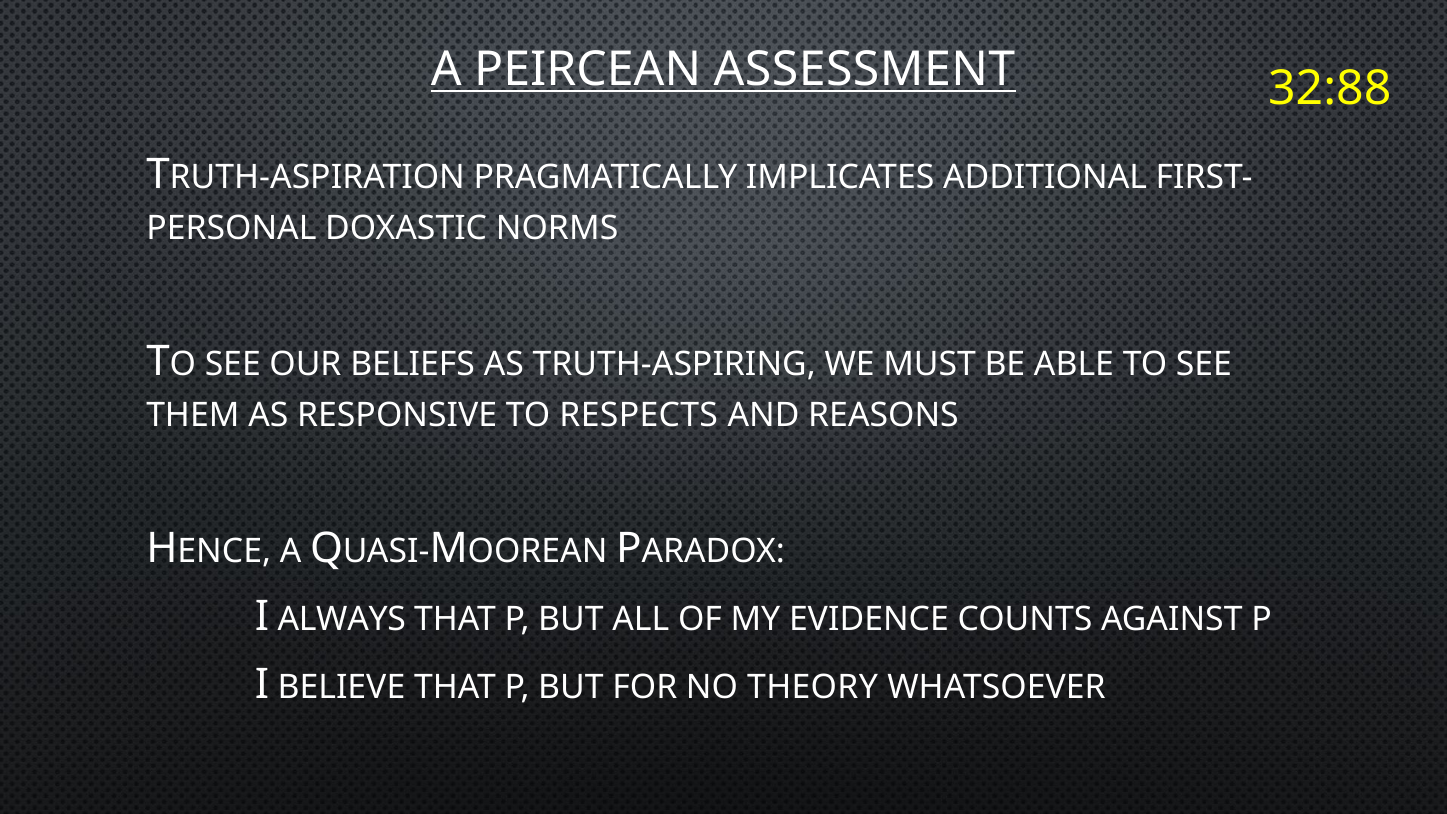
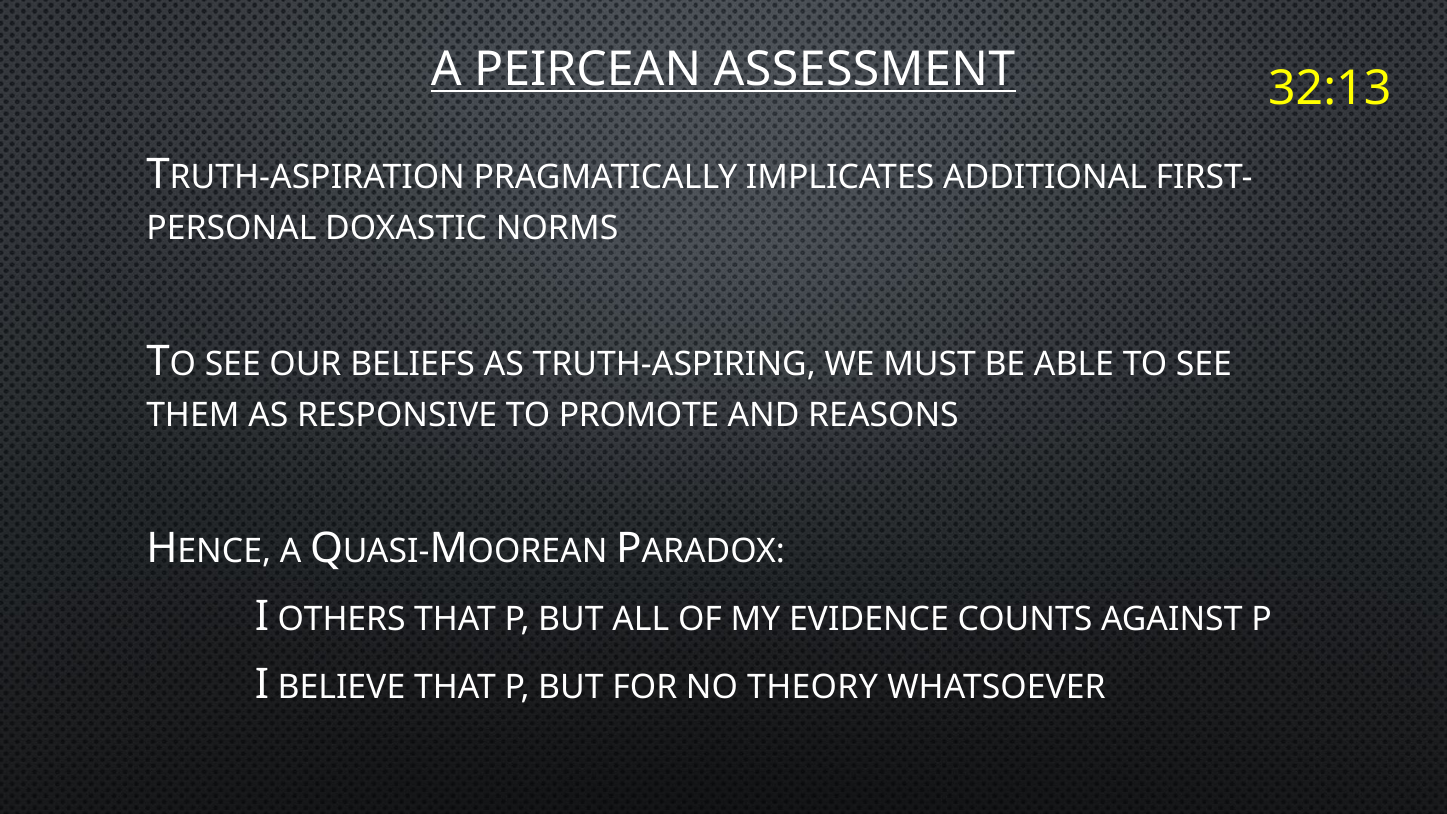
32:88: 32:88 -> 32:13
RESPECTS: RESPECTS -> PROMOTE
ALWAYS: ALWAYS -> OTHERS
